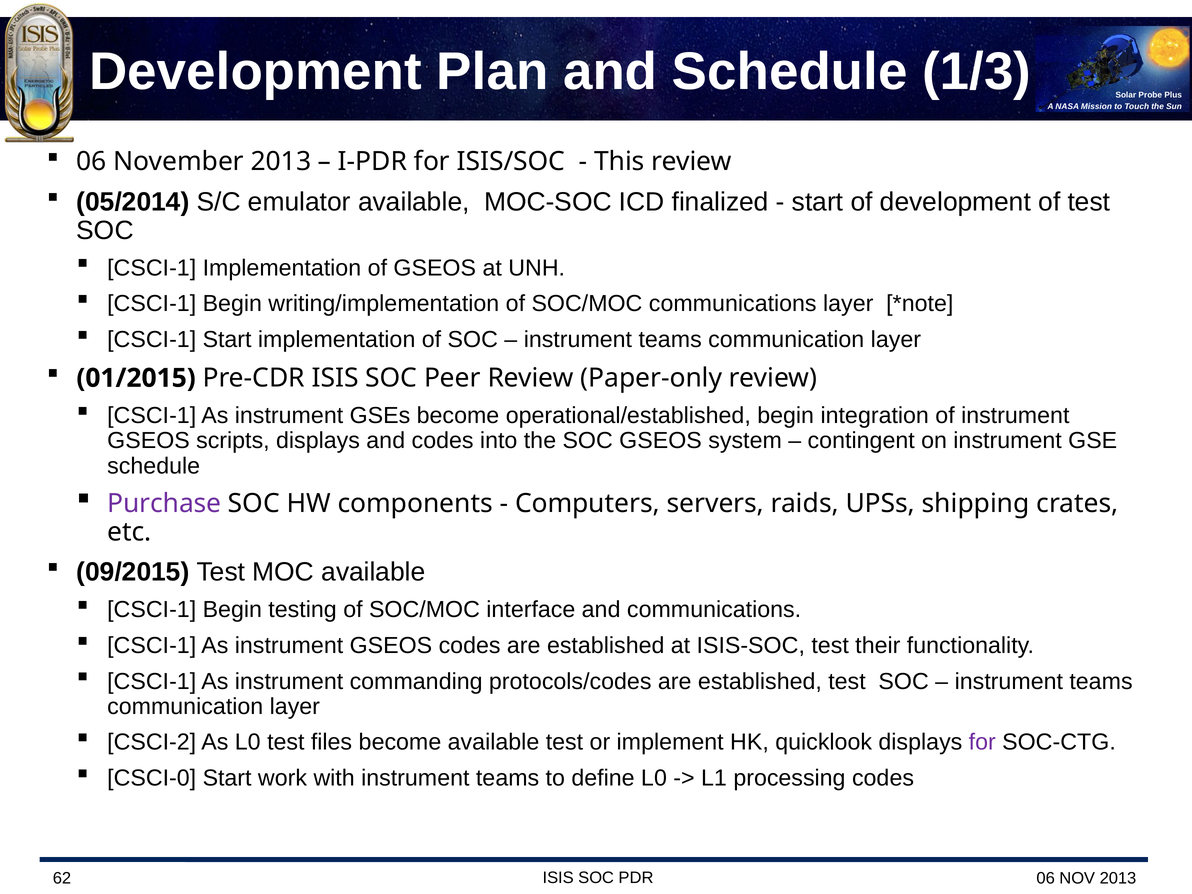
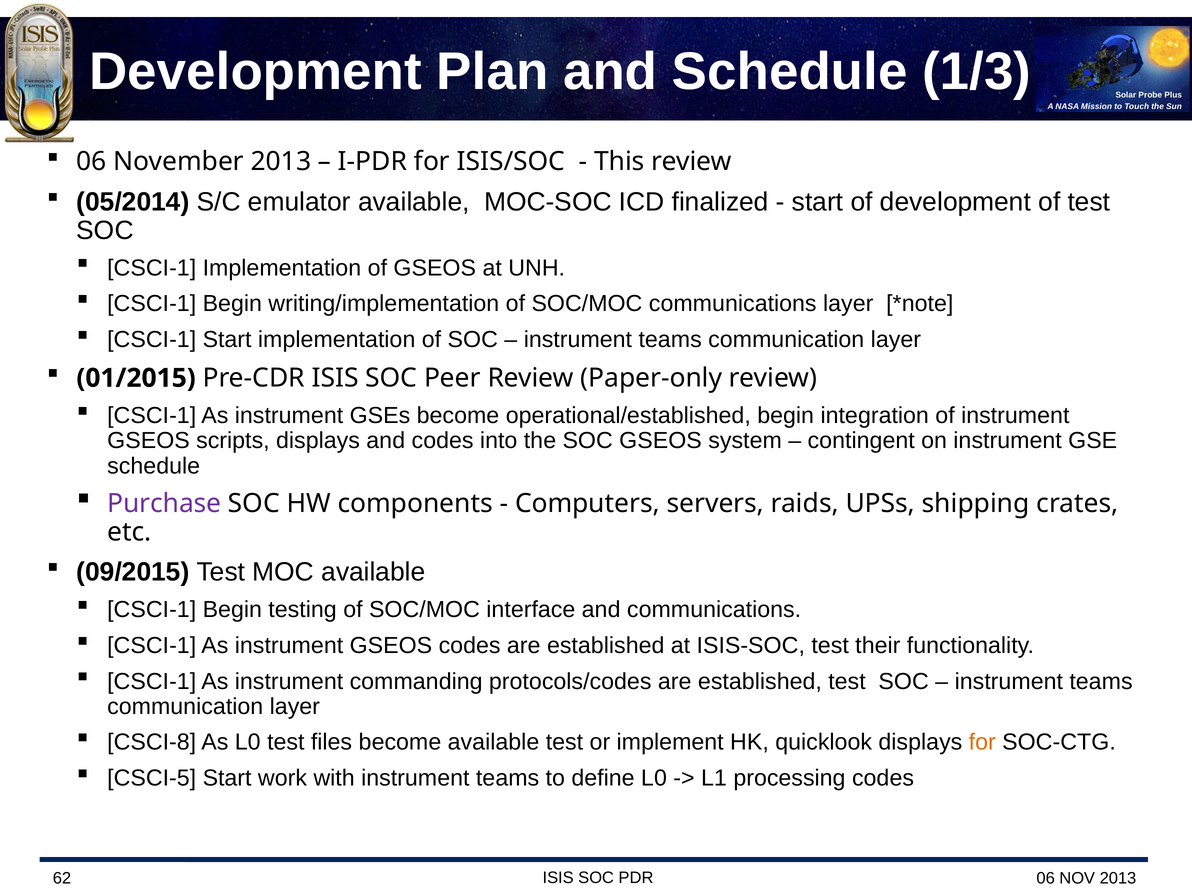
CSCI-2: CSCI-2 -> CSCI-8
for at (982, 742) colour: purple -> orange
CSCI-0: CSCI-0 -> CSCI-5
